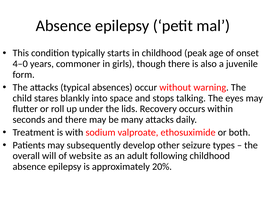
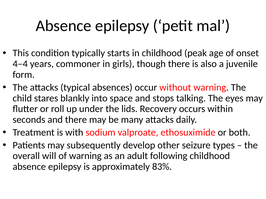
4–0: 4–0 -> 4–4
of website: website -> warning
20%: 20% -> 83%
